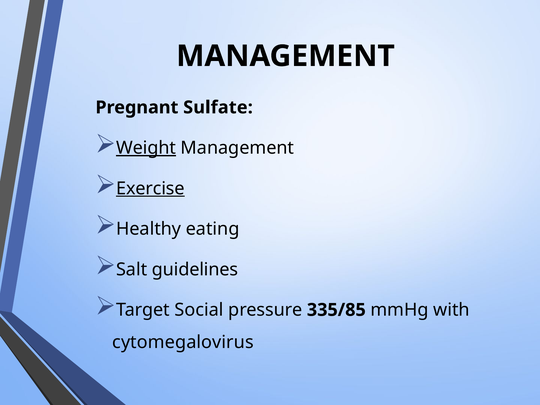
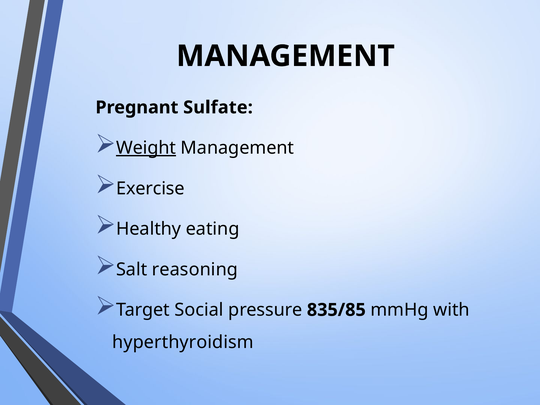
Exercise underline: present -> none
guidelines: guidelines -> reasoning
335/85: 335/85 -> 835/85
cytomegalovirus: cytomegalovirus -> hyperthyroidism
